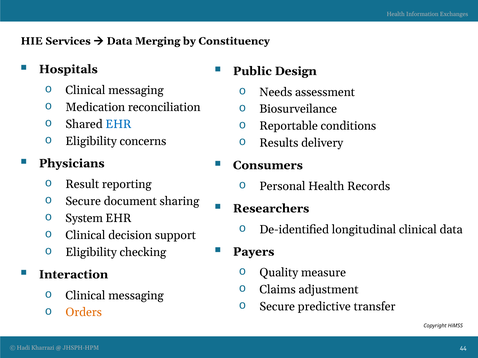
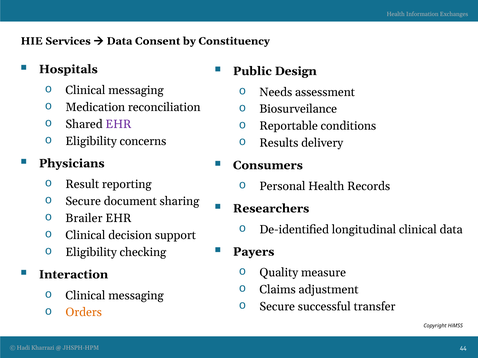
Merging: Merging -> Consent
EHR at (118, 124) colour: blue -> purple
System: System -> Brailer
predictive: predictive -> successful
